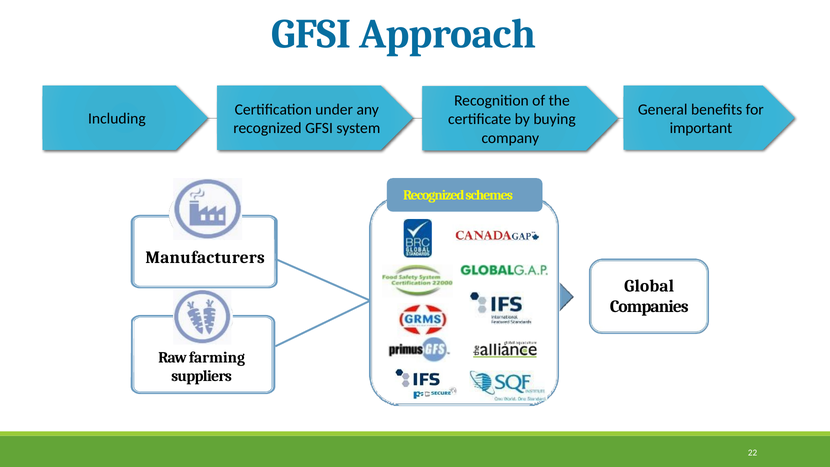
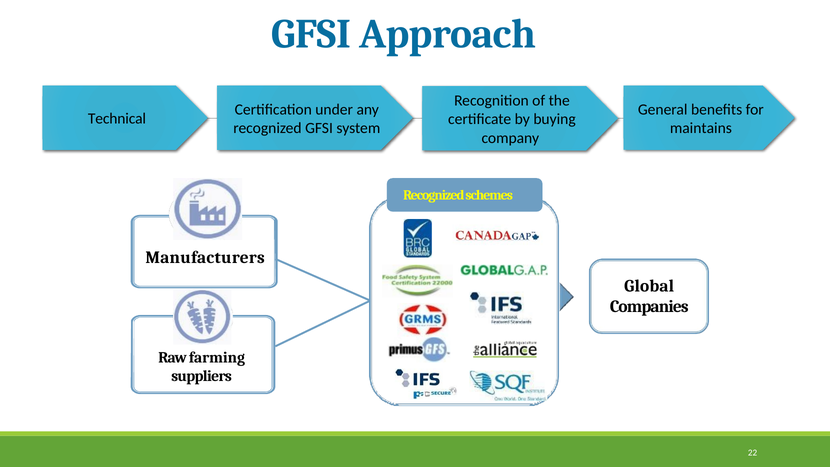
Including: Including -> Technical
important: important -> maintains
